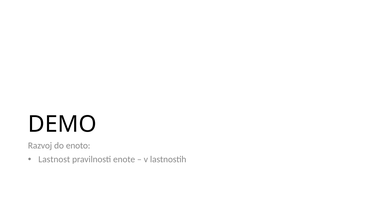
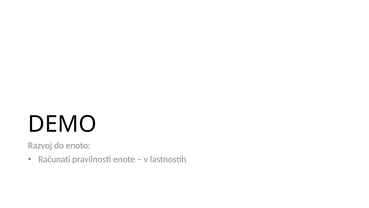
Lastnost: Lastnost -> Računati
